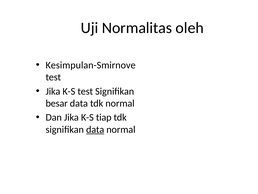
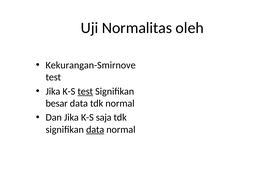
Kesimpulan-Smirnove: Kesimpulan-Smirnove -> Kekurangan-Smirnove
test at (85, 91) underline: none -> present
tiap: tiap -> saja
